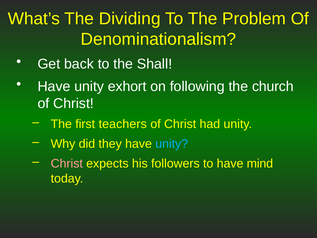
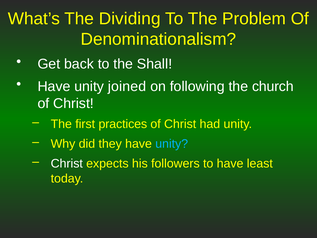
exhort: exhort -> joined
teachers: teachers -> practices
Christ at (67, 163) colour: pink -> white
mind: mind -> least
